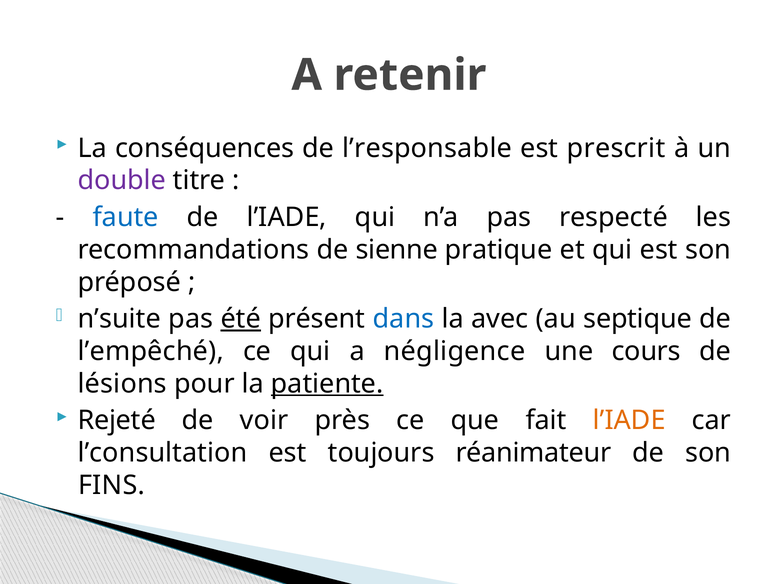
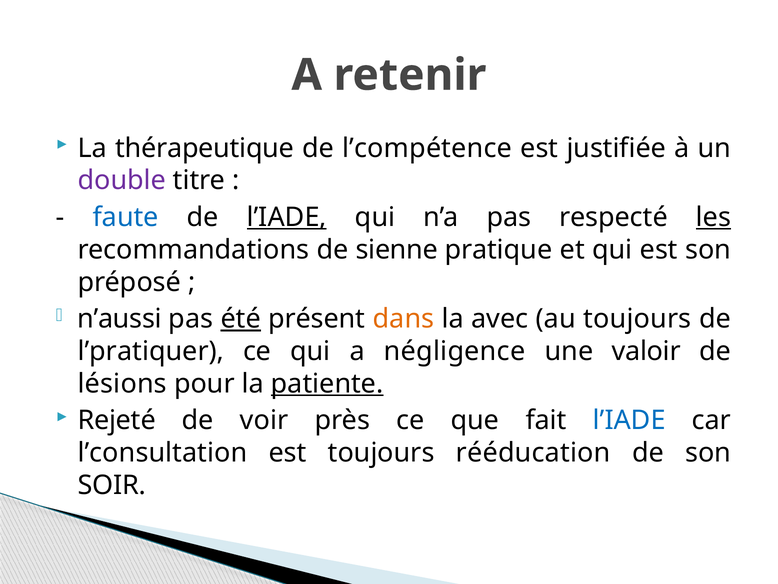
conséquences: conséquences -> thérapeutique
l’responsable: l’responsable -> l’compétence
prescrit: prescrit -> justifiée
l’IADE at (287, 217) underline: none -> present
les underline: none -> present
n’suite: n’suite -> n’aussi
dans colour: blue -> orange
au septique: septique -> toujours
l’empêché: l’empêché -> l’pratiquer
cours: cours -> valoir
l’IADE at (629, 420) colour: orange -> blue
réanimateur: réanimateur -> rééducation
FINS: FINS -> SOIR
